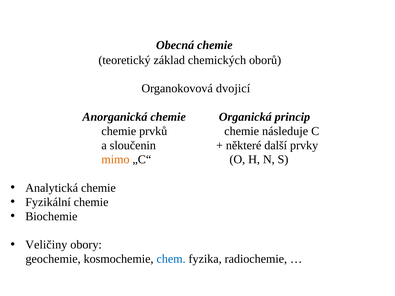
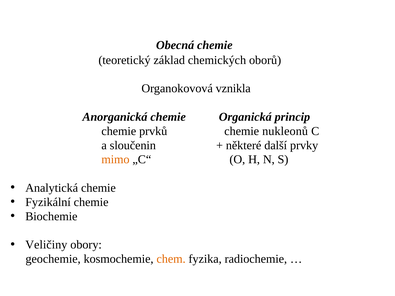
dvojicí: dvojicí -> vznikla
následuje: následuje -> nukleonů
chem colour: blue -> orange
